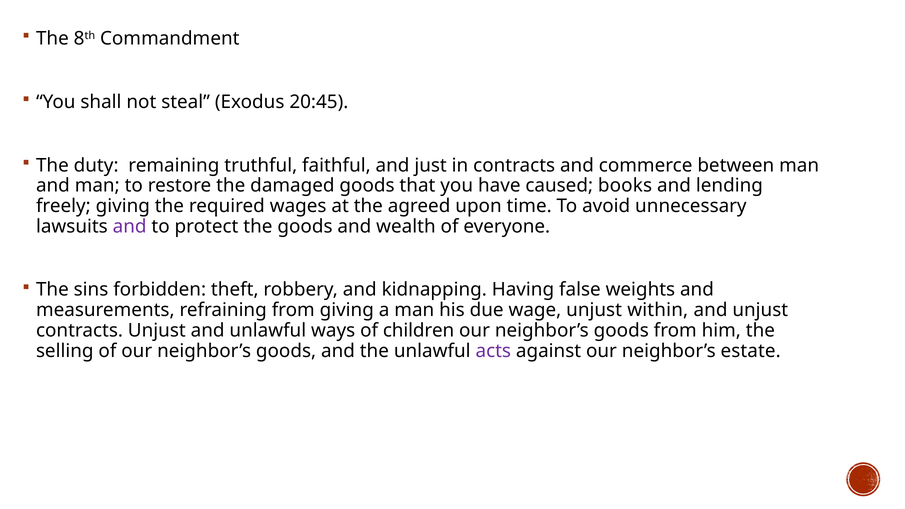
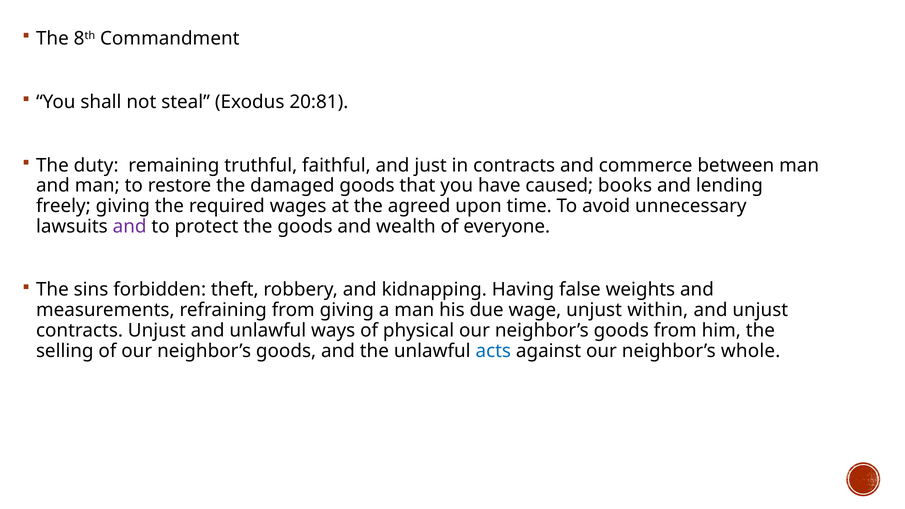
20:45: 20:45 -> 20:81
children: children -> physical
acts colour: purple -> blue
estate: estate -> whole
